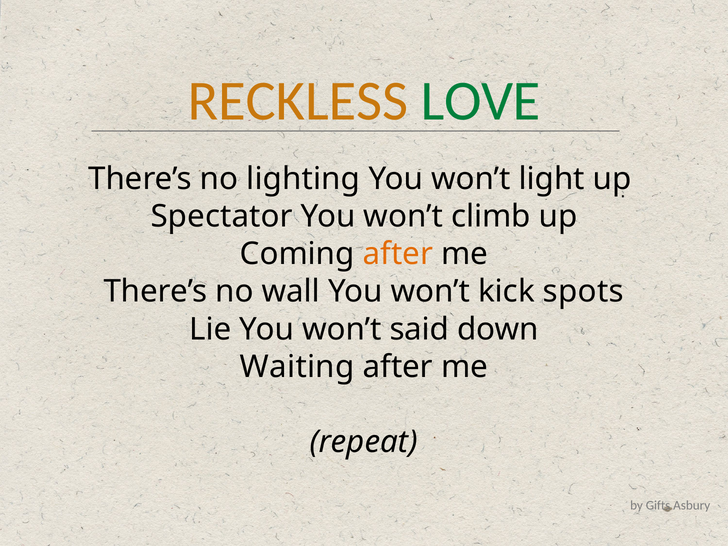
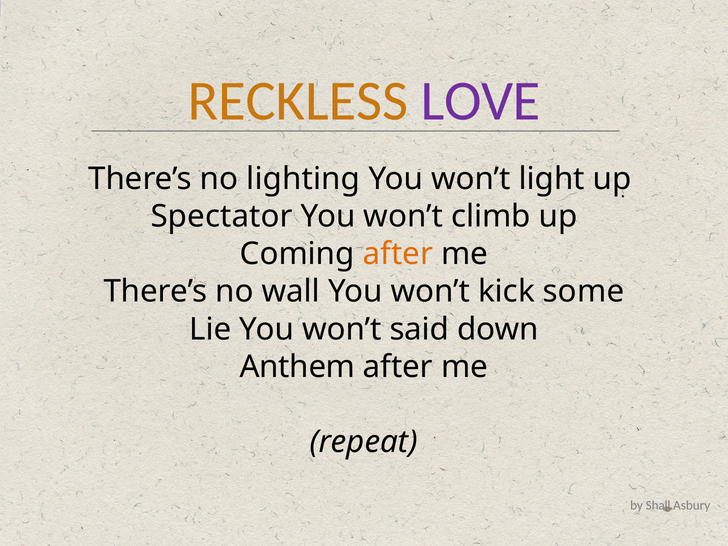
LOVE colour: green -> purple
spots: spots -> some
Waiting: Waiting -> Anthem
Gifts: Gifts -> Shall
